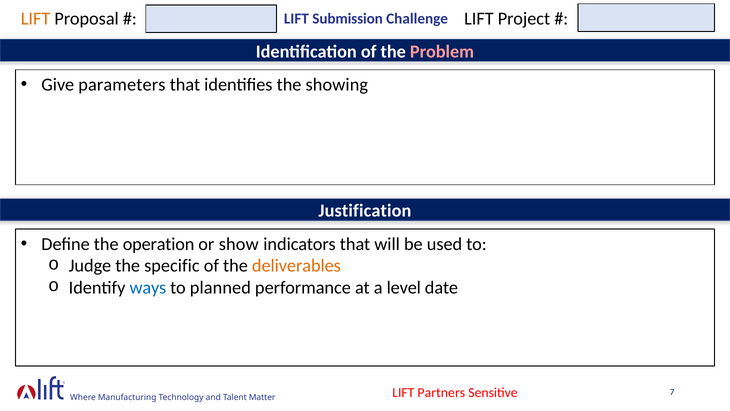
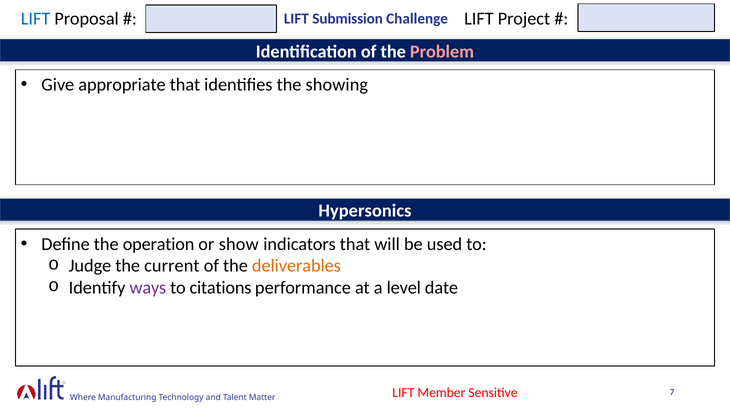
LIFT at (36, 19) colour: orange -> blue
parameters: parameters -> appropriate
Justification: Justification -> Hypersonics
specific: specific -> current
ways colour: blue -> purple
planned: planned -> citations
Partners: Partners -> Member
